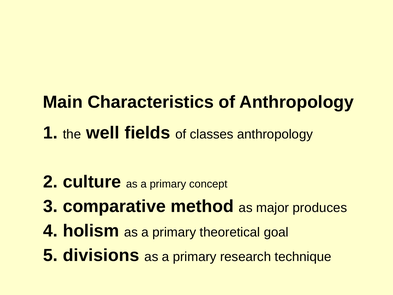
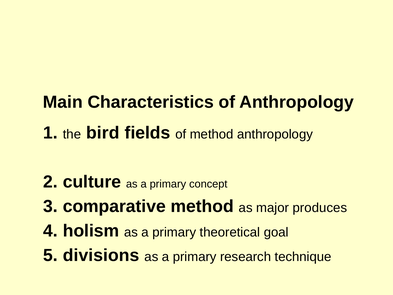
well: well -> bird
of classes: classes -> method
